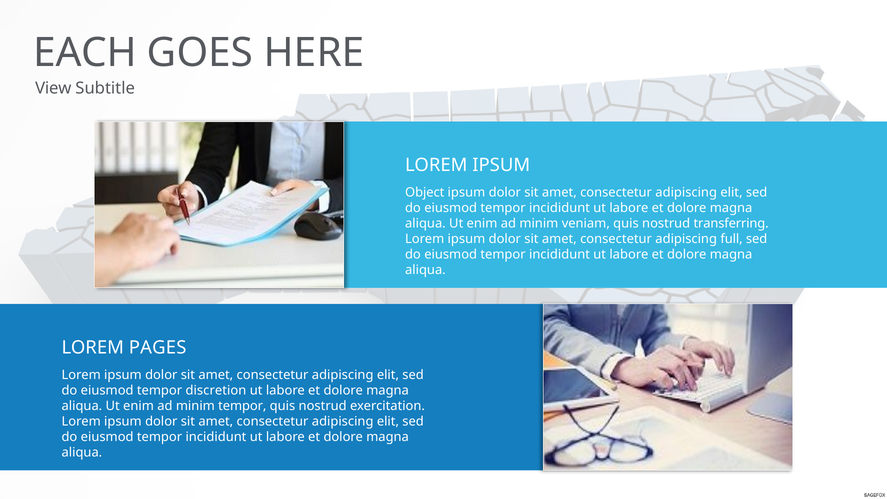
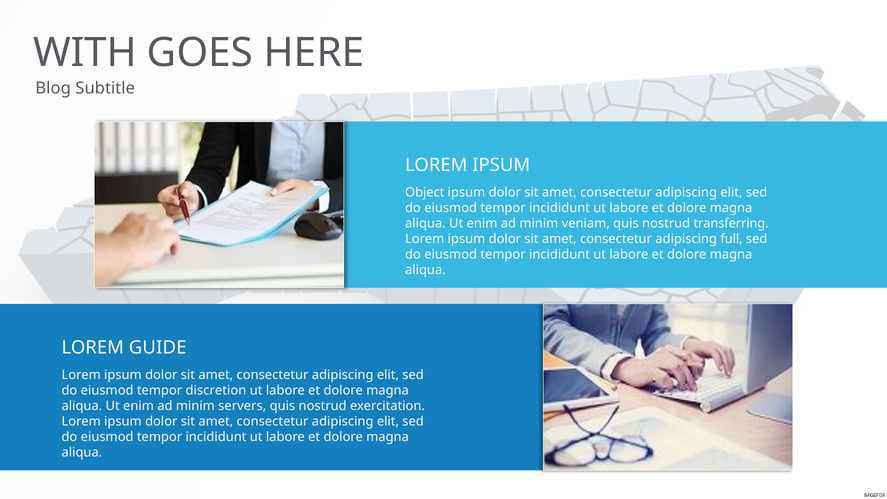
EACH: EACH -> WITH
View: View -> Blog
PAGES: PAGES -> GUIDE
minim tempor: tempor -> servers
